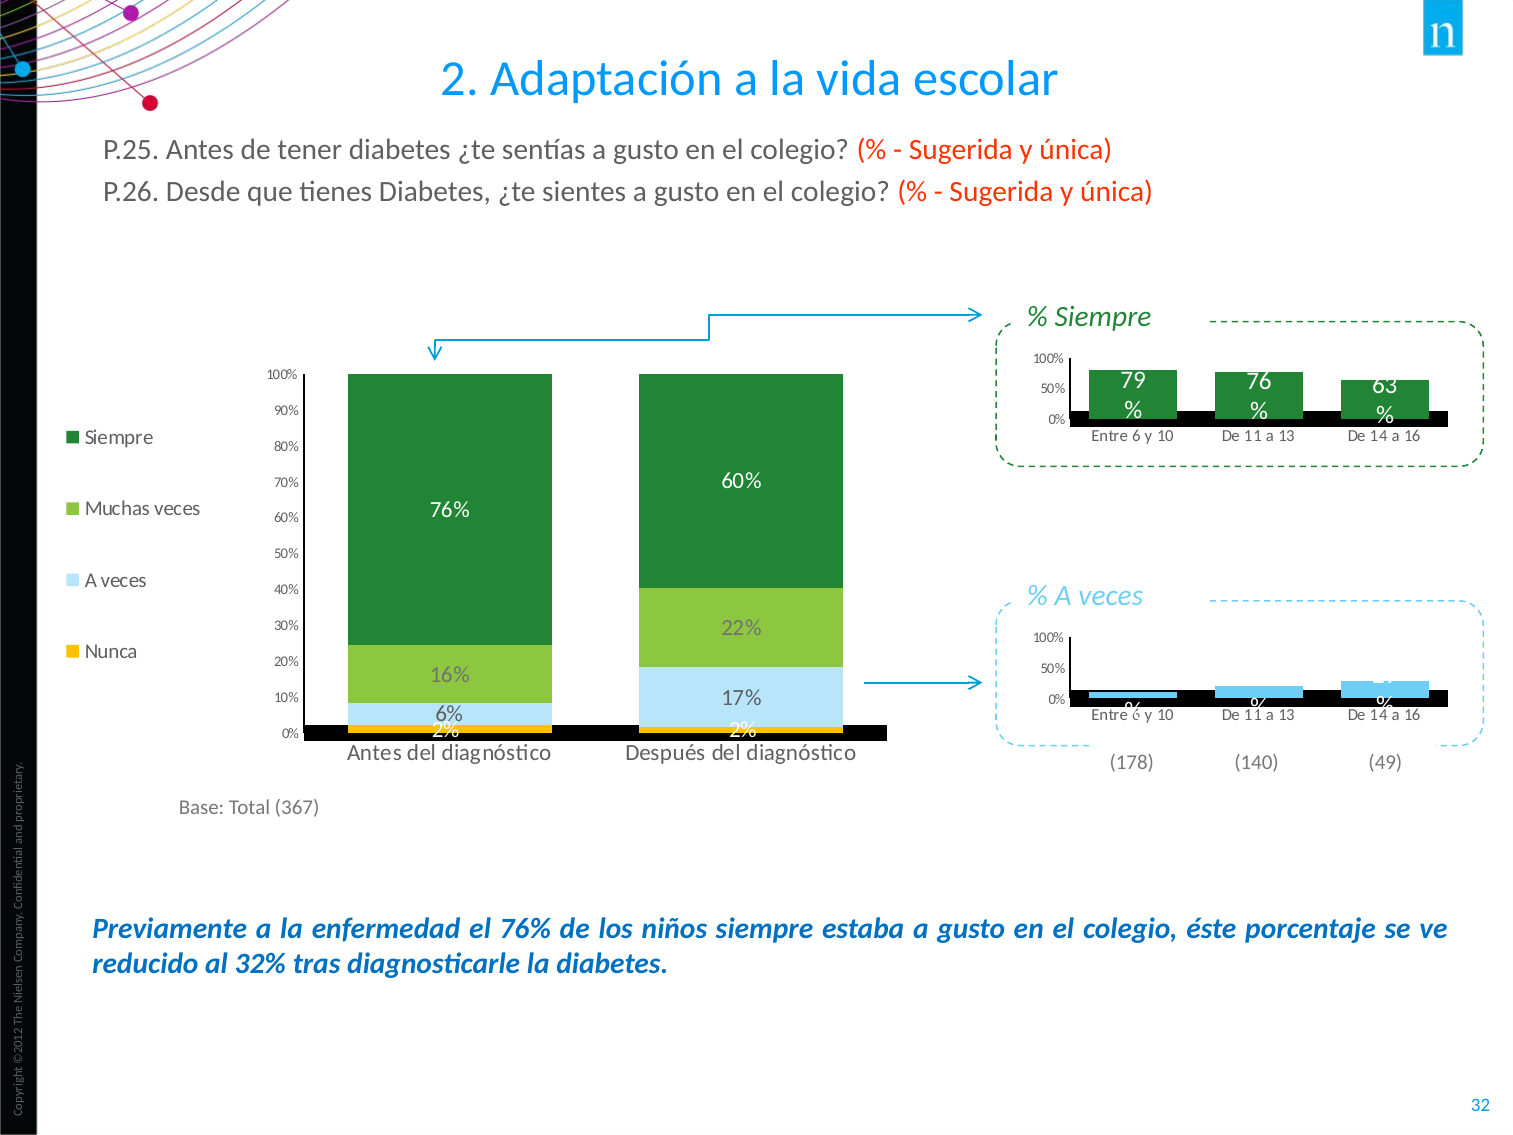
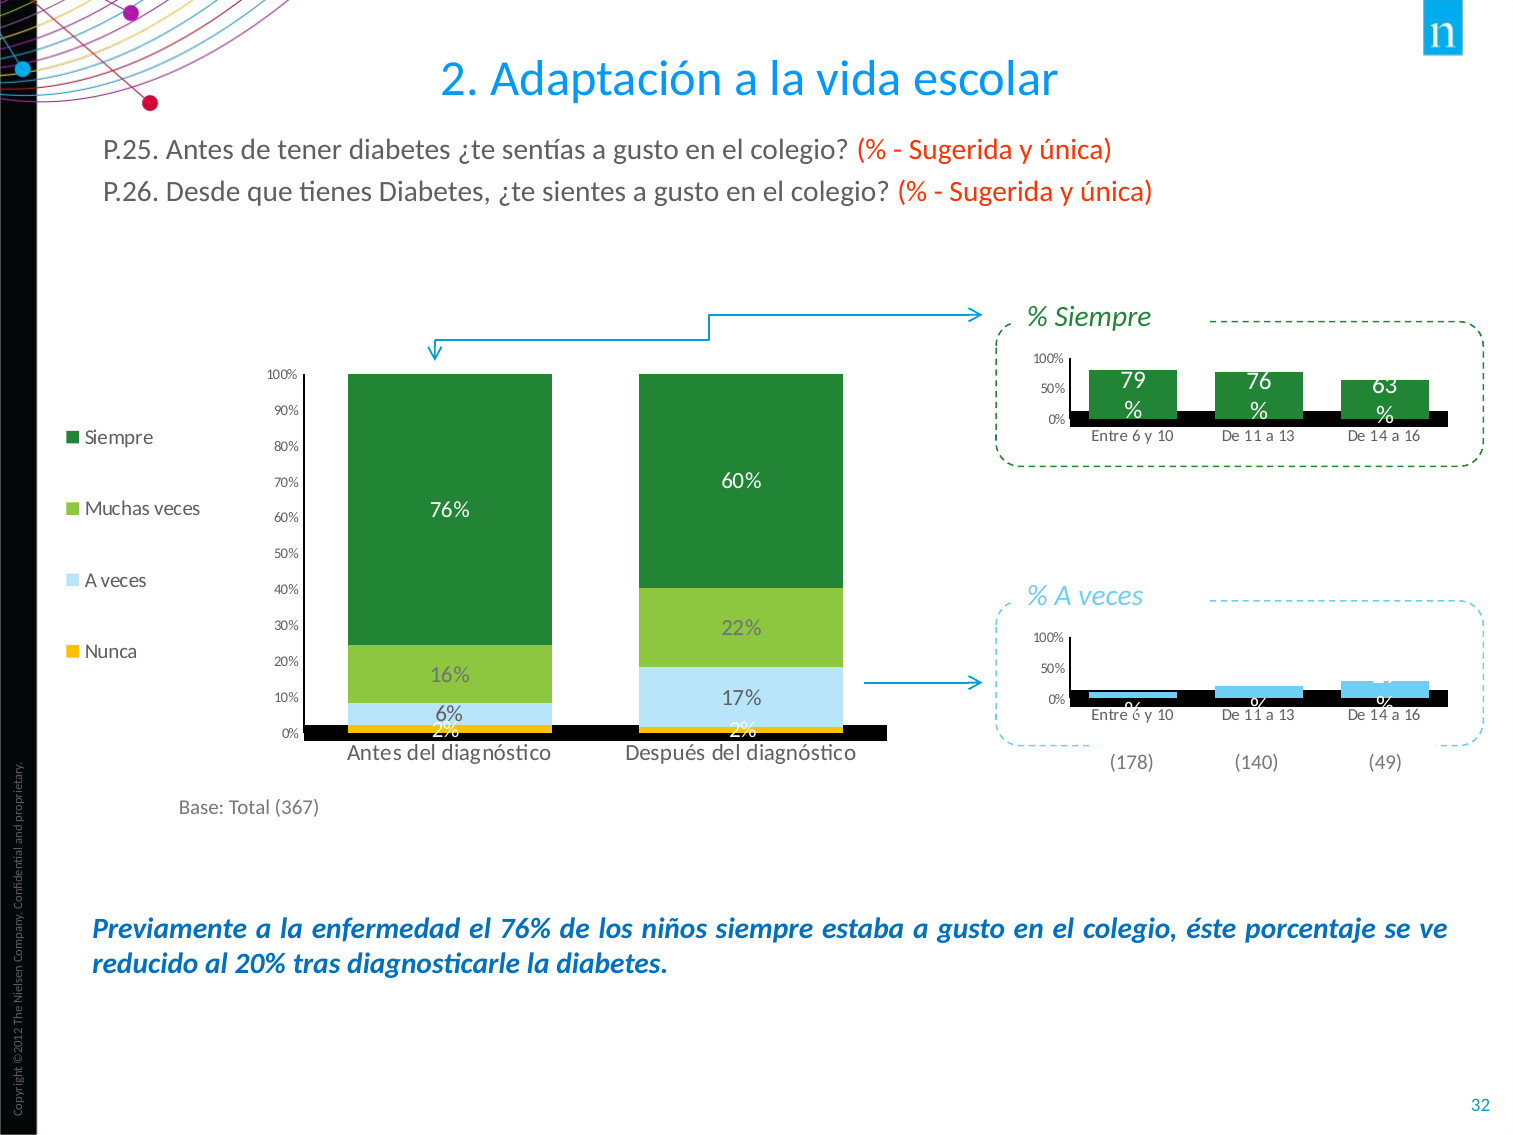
al 32%: 32% -> 20%
